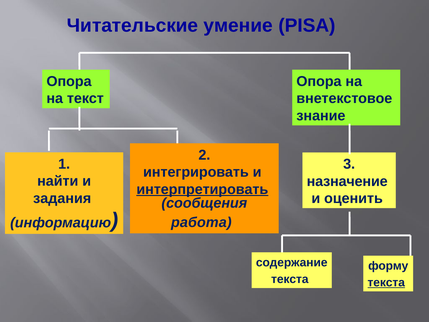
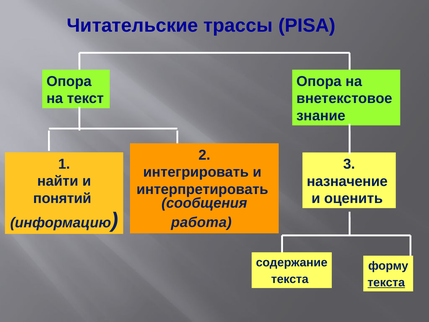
умение: умение -> трассы
интерпретировать underline: present -> none
задания: задания -> понятий
